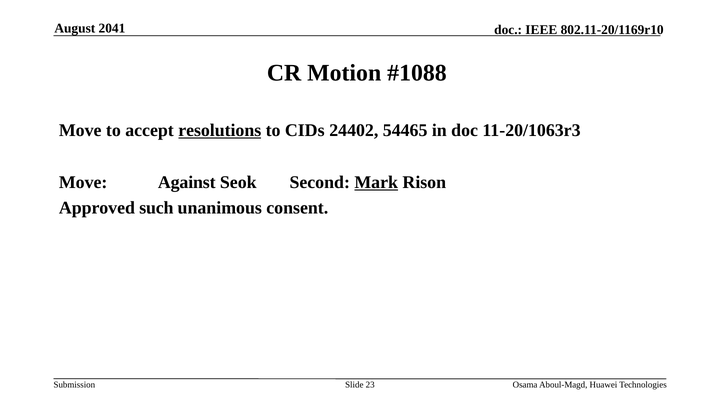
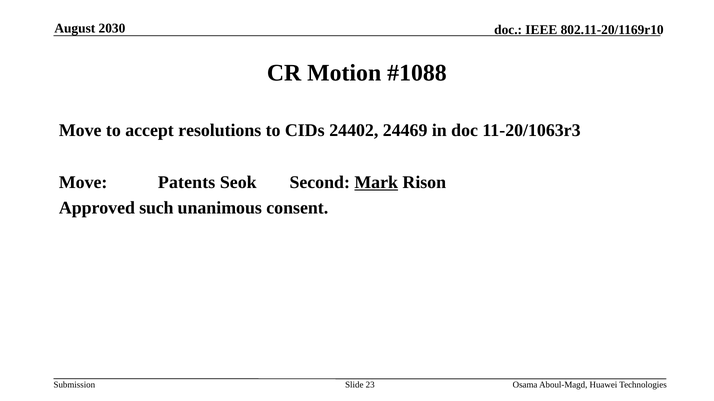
2041: 2041 -> 2030
resolutions underline: present -> none
54465: 54465 -> 24469
Against: Against -> Patents
